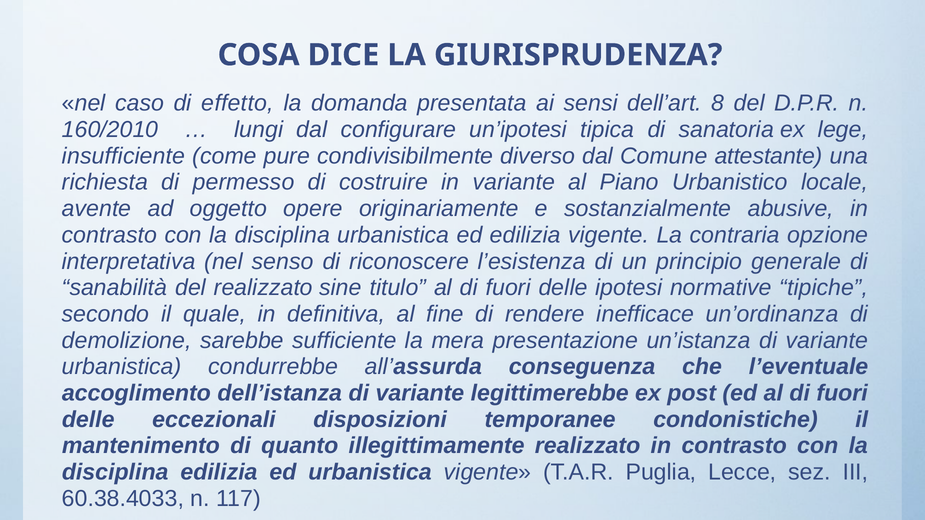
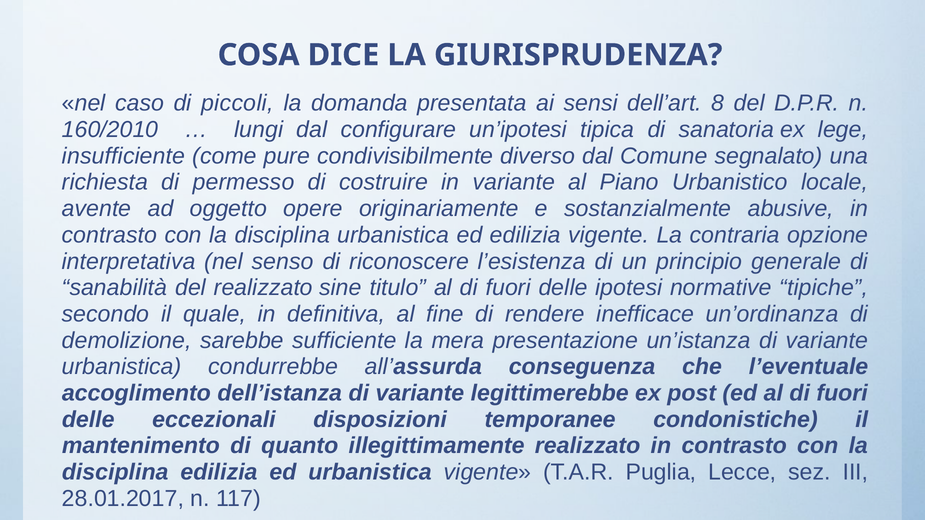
effetto: effetto -> piccoli
attestante: attestante -> segnalato
60.38.4033: 60.38.4033 -> 28.01.2017
